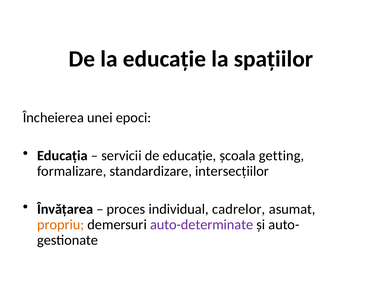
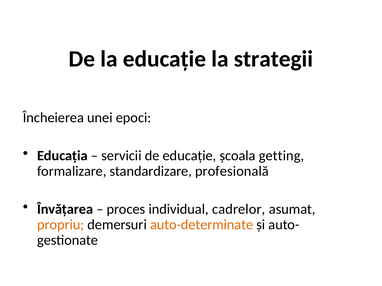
spațiilor: spațiilor -> strategii
intersecțiilor: intersecțiilor -> profesională
auto-determinate colour: purple -> orange
